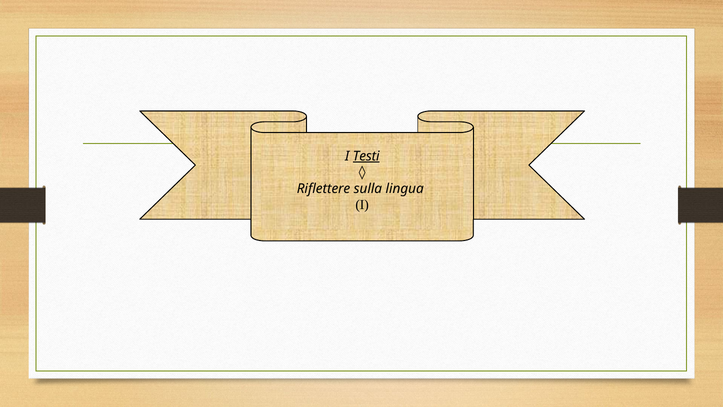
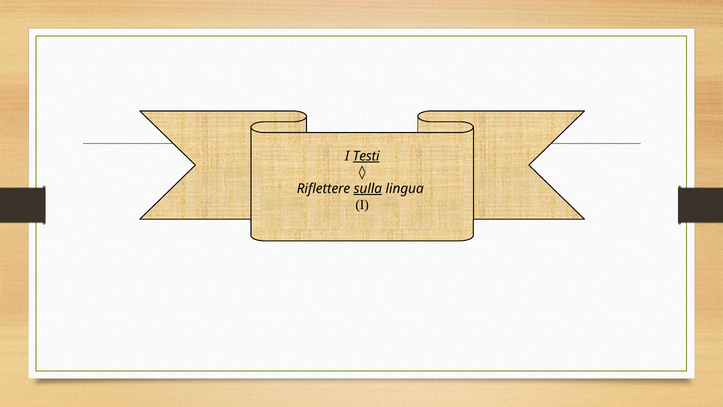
sulla underline: none -> present
